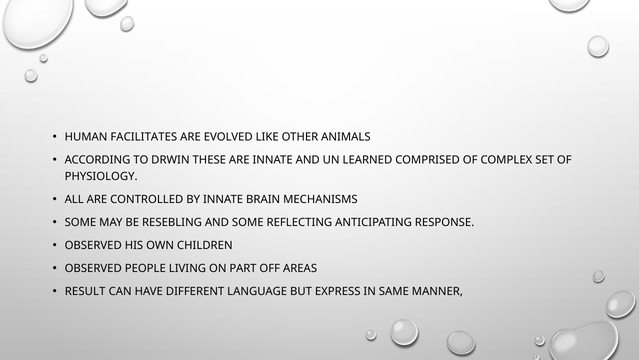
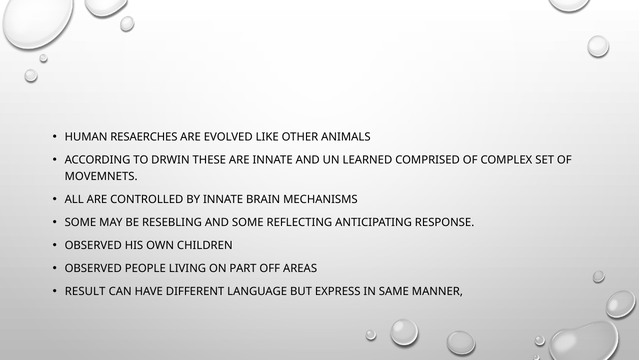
FACILITATES: FACILITATES -> RESAERCHES
PHYSIOLOGY: PHYSIOLOGY -> MOVEMNETS
